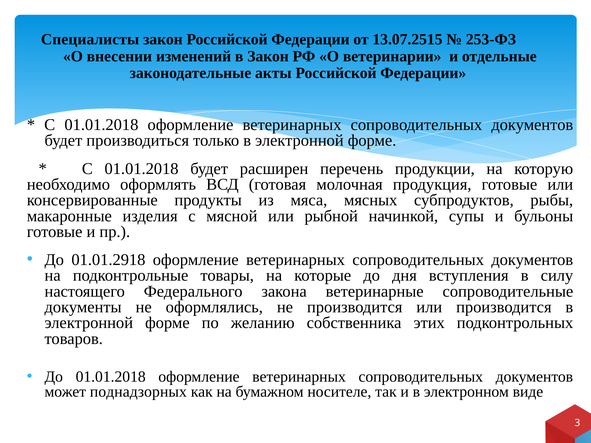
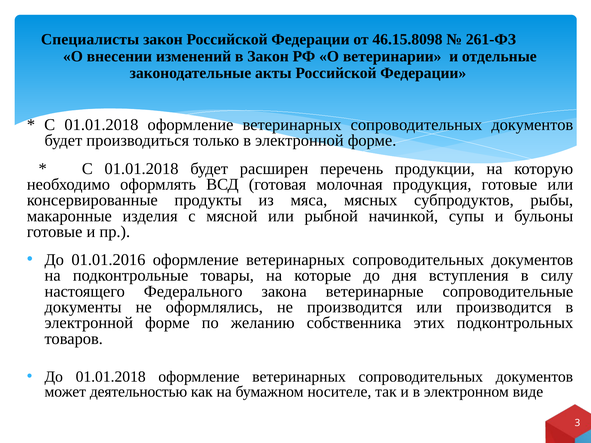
13.07.2515: 13.07.2515 -> 46.15.8098
253-ФЗ: 253-ФЗ -> 261-ФЗ
01.01.2918: 01.01.2918 -> 01.01.2016
поднадзорных: поднадзорных -> деятельностью
